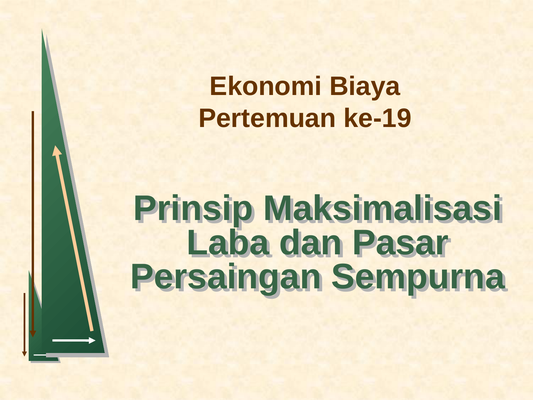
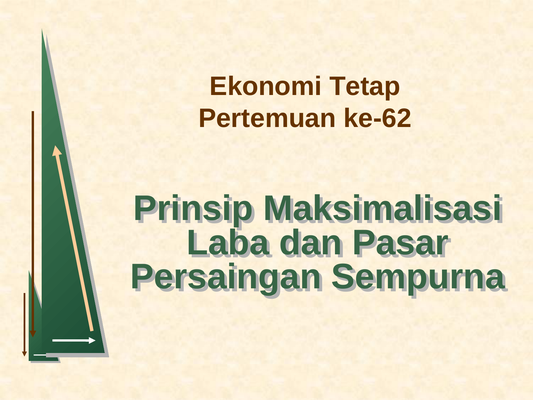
Biaya: Biaya -> Tetap
ke-19: ke-19 -> ke-62
